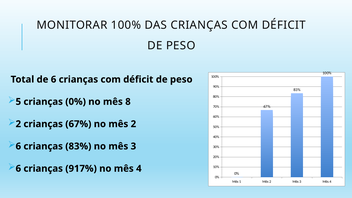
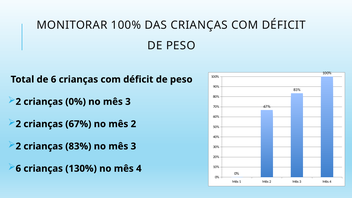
5 at (18, 102): 5 -> 2
0% no mês 8: 8 -> 3
6 at (18, 146): 6 -> 2
917%: 917% -> 130%
